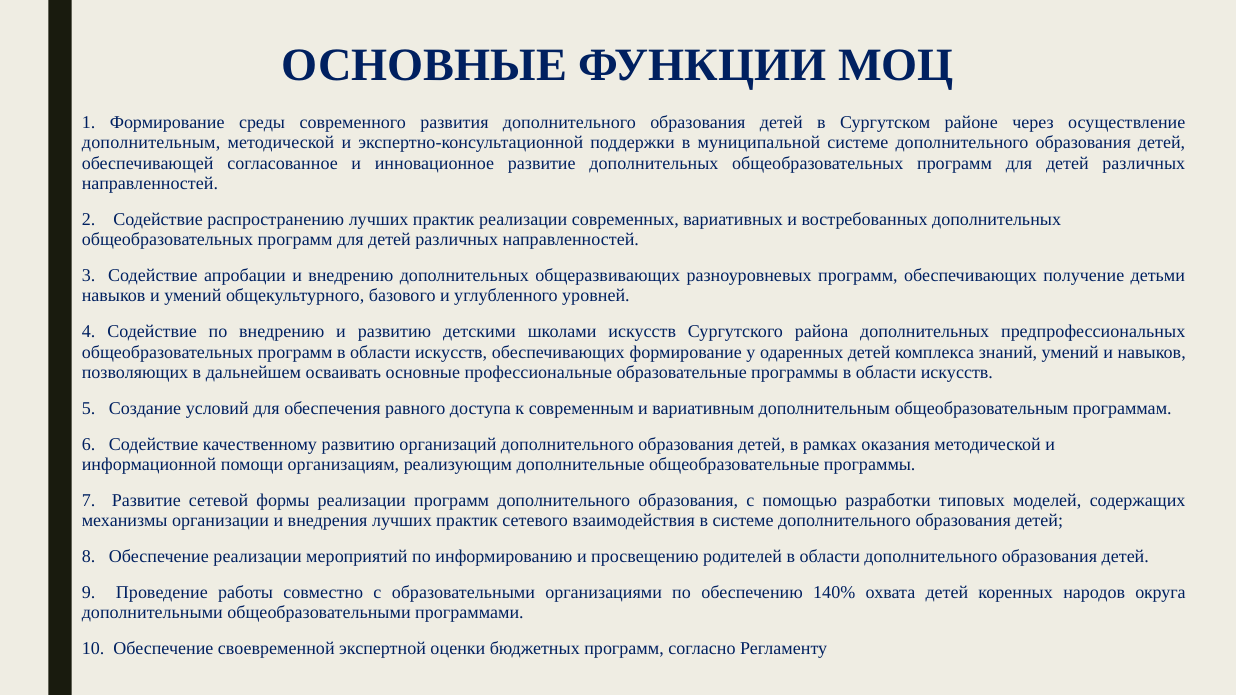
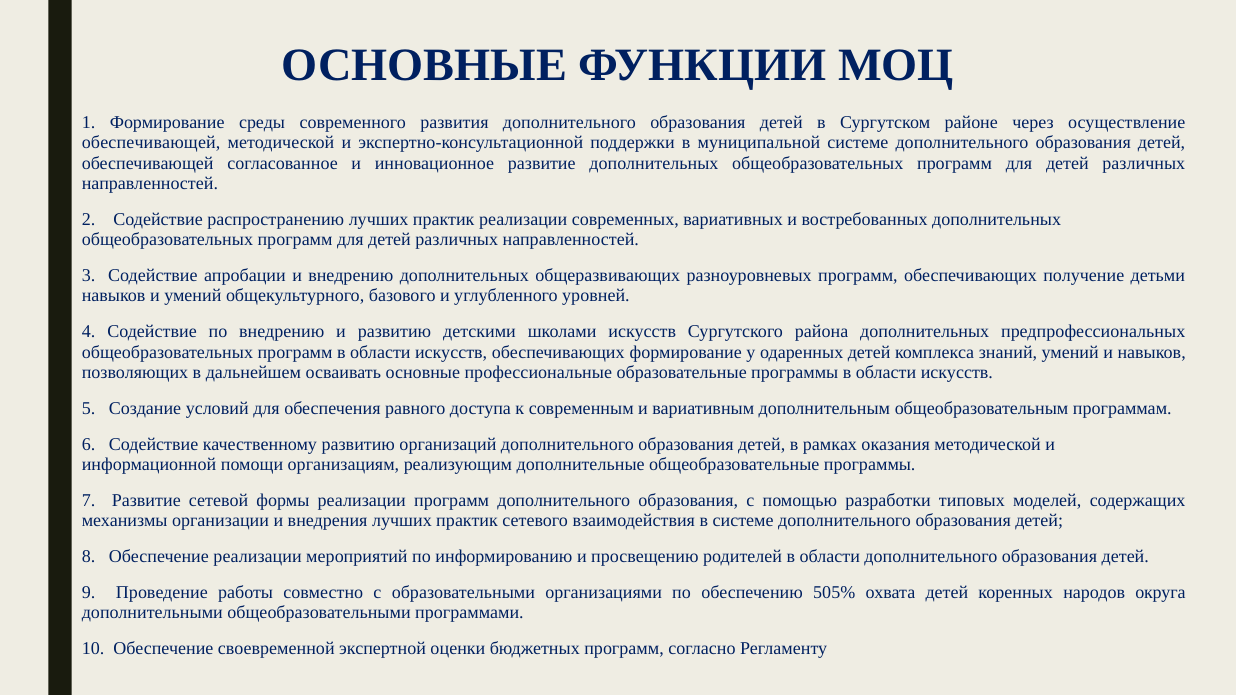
дополнительным at (151, 143): дополнительным -> обеспечивающей
140%: 140% -> 505%
